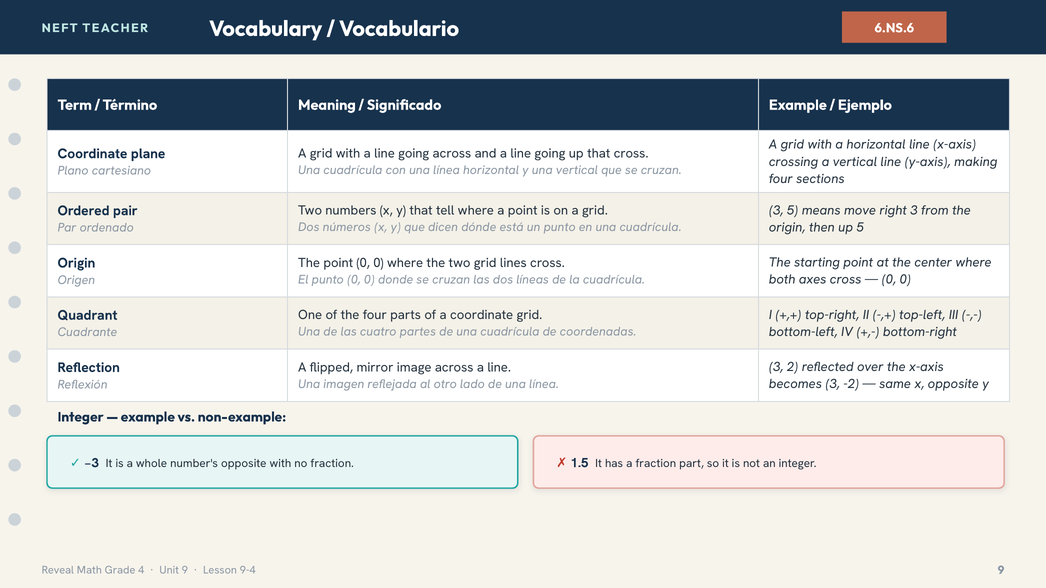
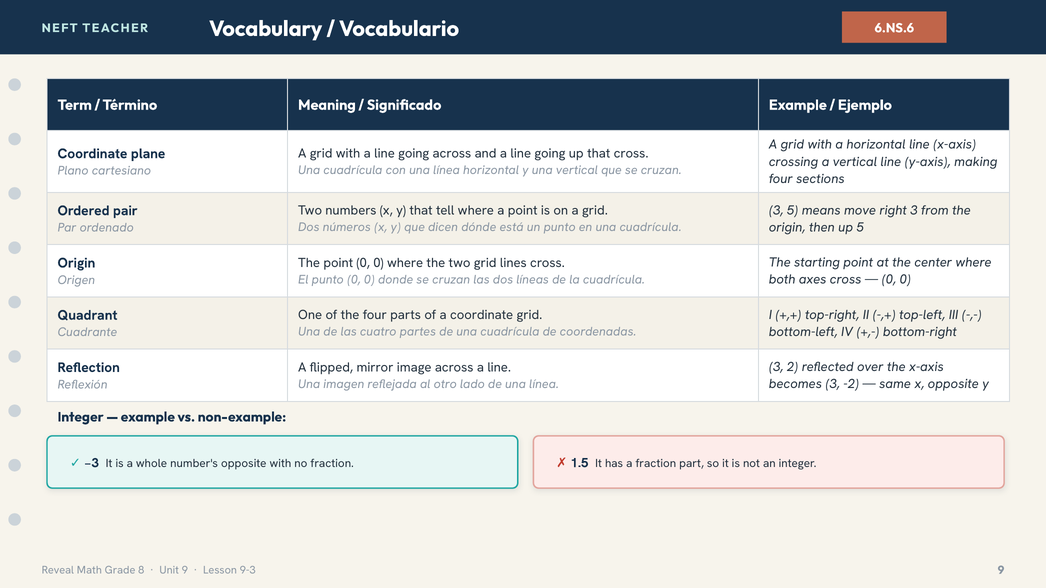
4: 4 -> 8
9-4: 9-4 -> 9-3
